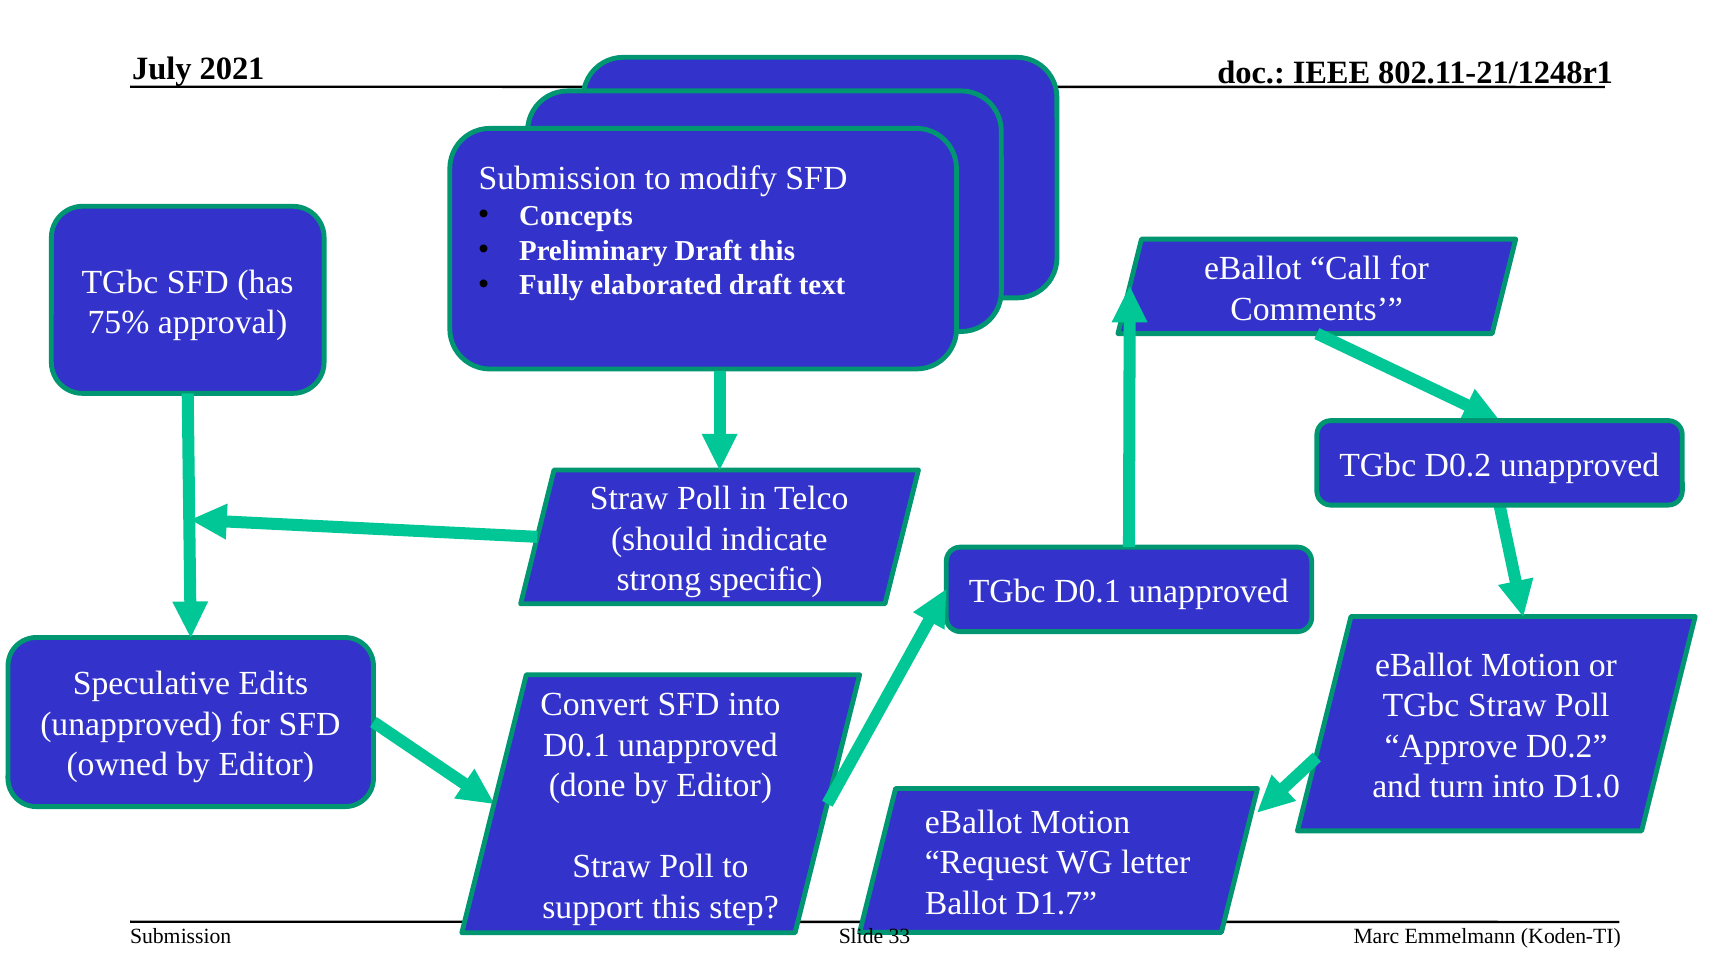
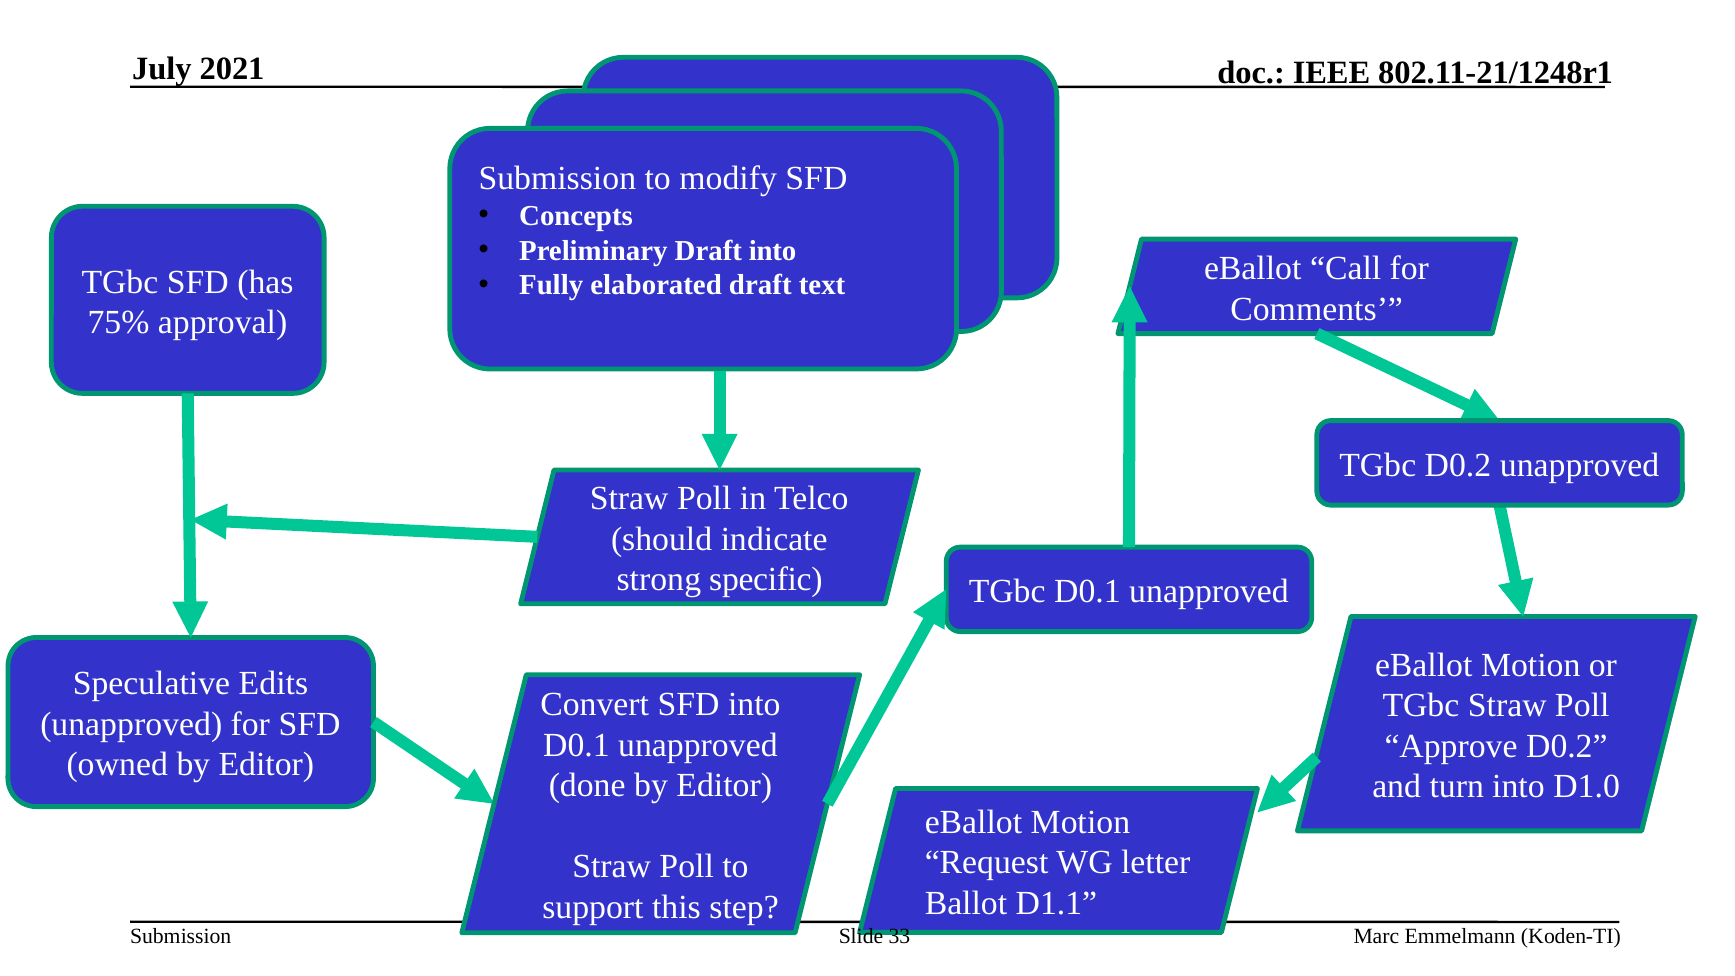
Draft this: this -> into
D1.7: D1.7 -> D1.1
